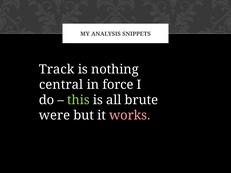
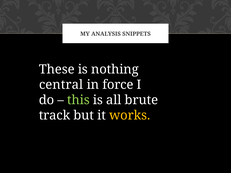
Track: Track -> These
were: were -> track
works colour: pink -> yellow
